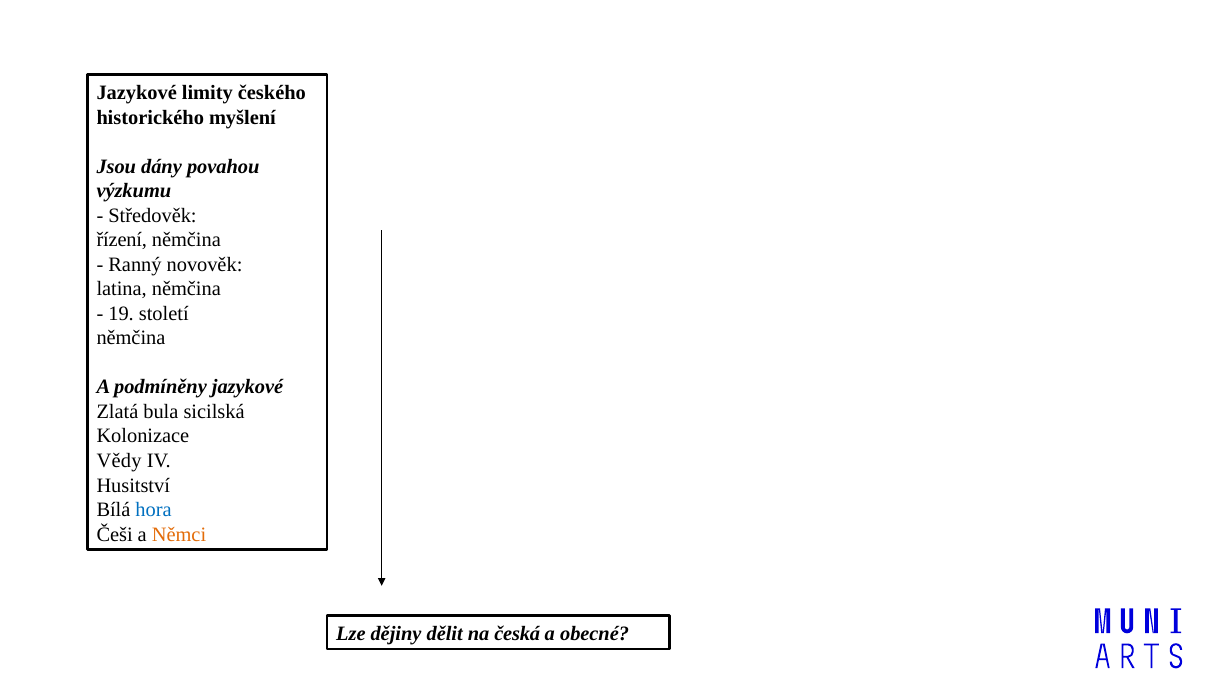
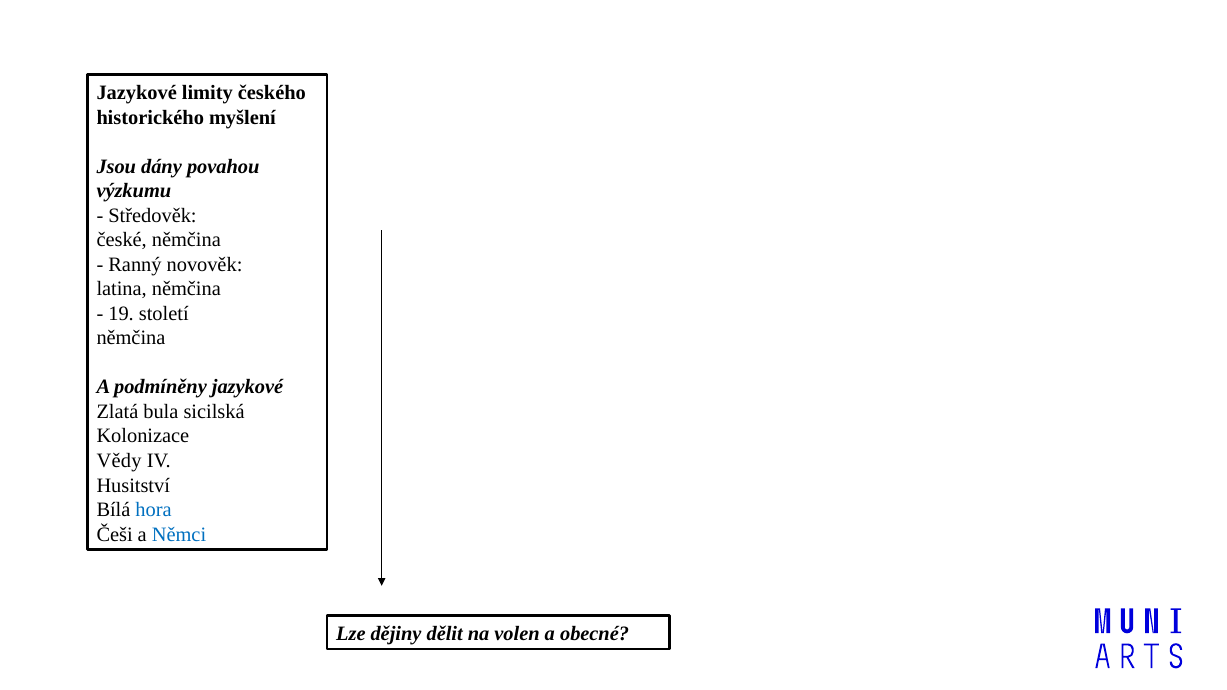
řízení: řízení -> české
Němci colour: orange -> blue
česká: česká -> volen
